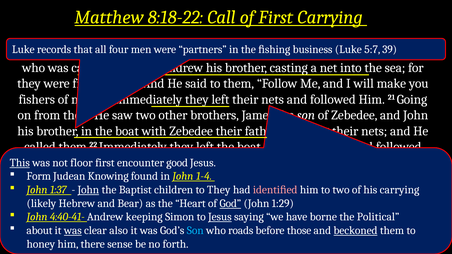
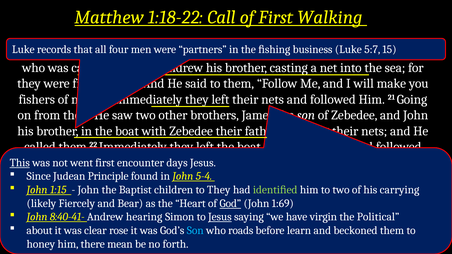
8:18-22: 8:18-22 -> 1:18-22
First Carrying: Carrying -> Walking
39: 39 -> 15
floor: floor -> went
good: good -> days
Form: Form -> Since
Knowing: Knowing -> Principle
1-4: 1-4 -> 5-4
1:37: 1:37 -> 1:15
John at (88, 190) underline: present -> none
identiﬁed colour: pink -> light green
Hebrew: Hebrew -> Fiercely
1:29: 1:29 -> 1:69
4:40-41-: 4:40-41- -> 8:40-41-
keeping: keeping -> hearing
borne: borne -> virgin
was at (73, 231) underline: present -> none
also: also -> rose
those: those -> learn
beckoned underline: present -> none
sense: sense -> mean
